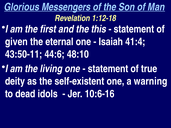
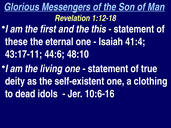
given: given -> these
43:50-11: 43:50-11 -> 43:17-11
warning: warning -> clothing
